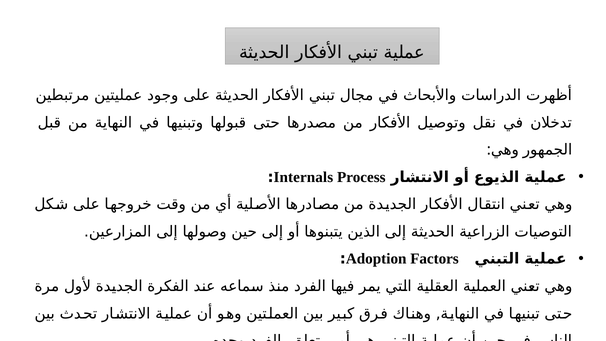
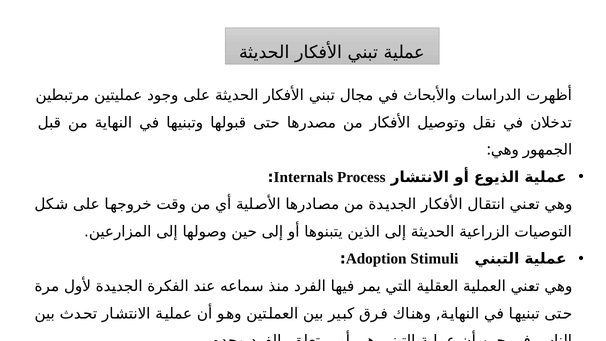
Factors: Factors -> Stimuli
